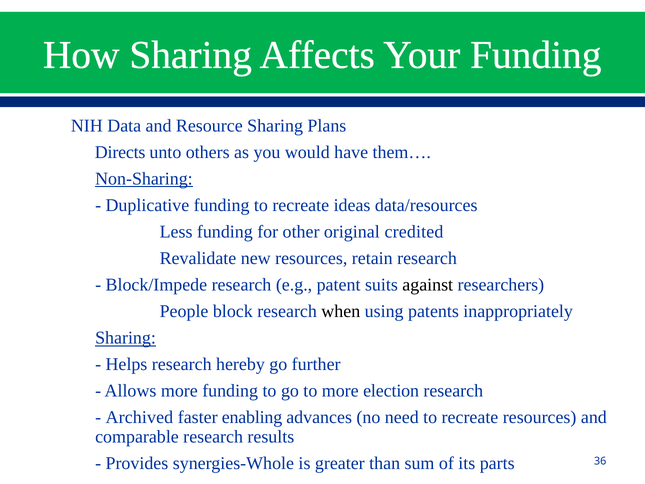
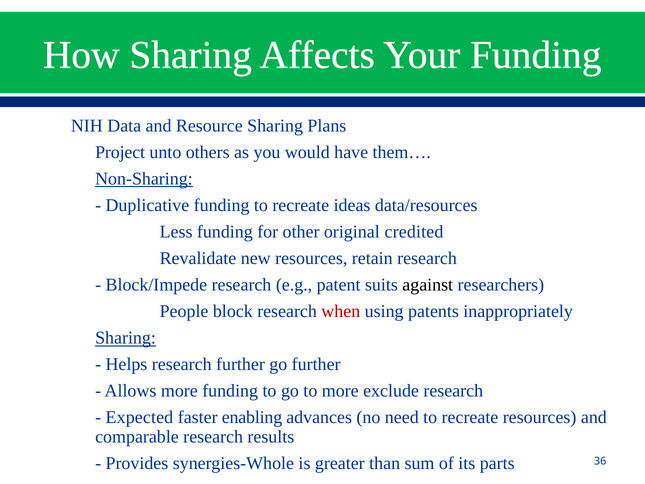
Directs: Directs -> Project
when colour: black -> red
research hereby: hereby -> further
election: election -> exclude
Archived: Archived -> Expected
